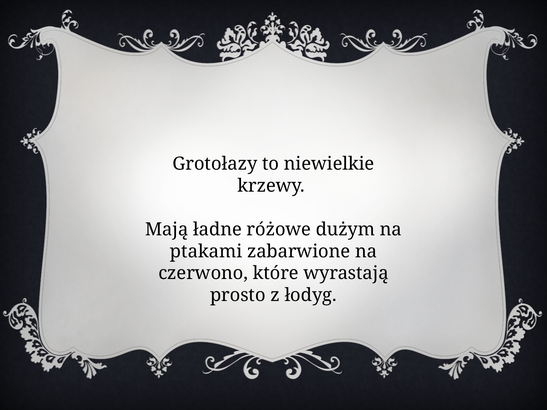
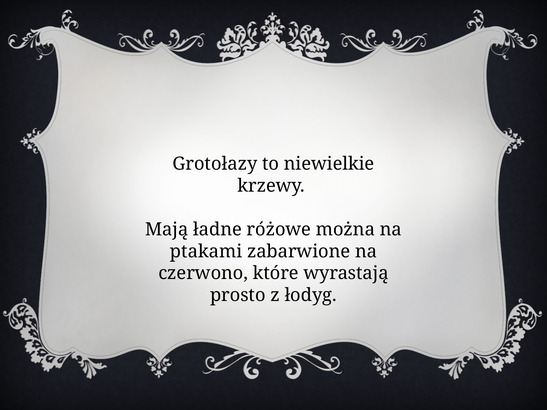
dużym: dużym -> można
